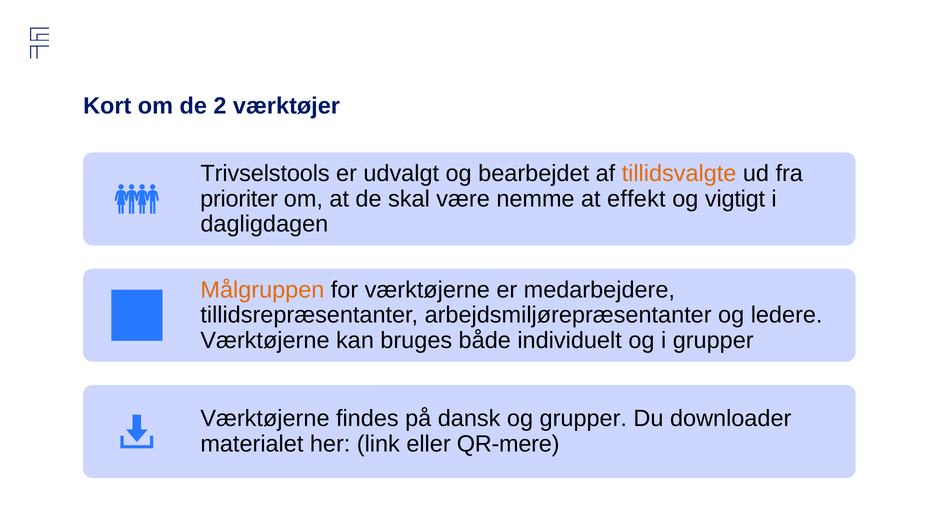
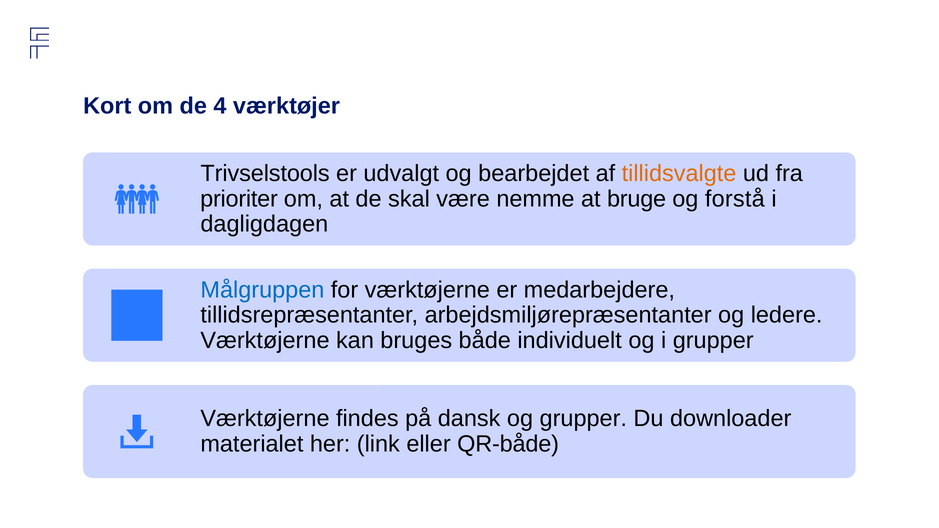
2: 2 -> 4
effekt: effekt -> bruge
vigtigt: vigtigt -> forstå
Målgruppen colour: orange -> blue
QR-mere: QR-mere -> QR-både
